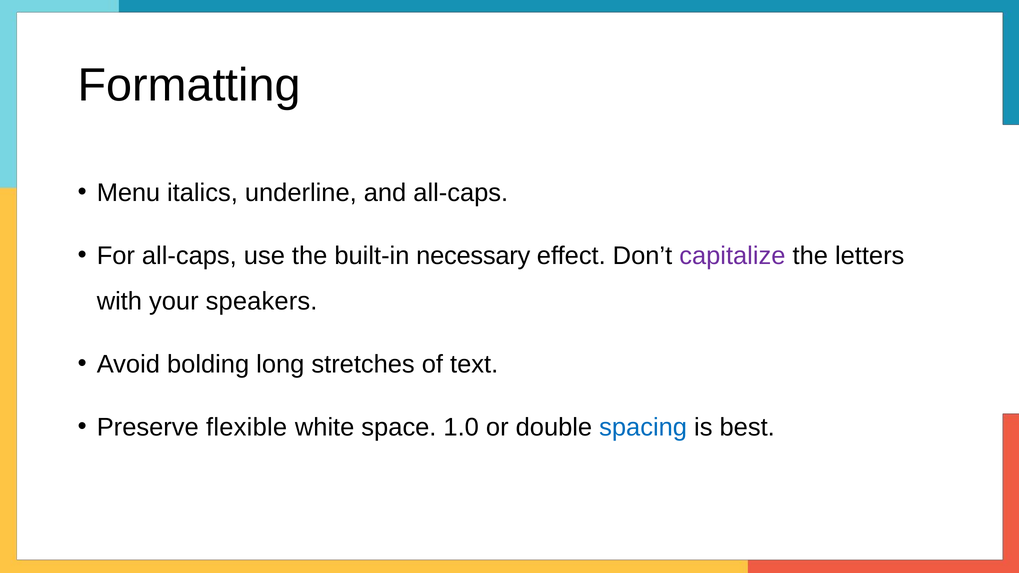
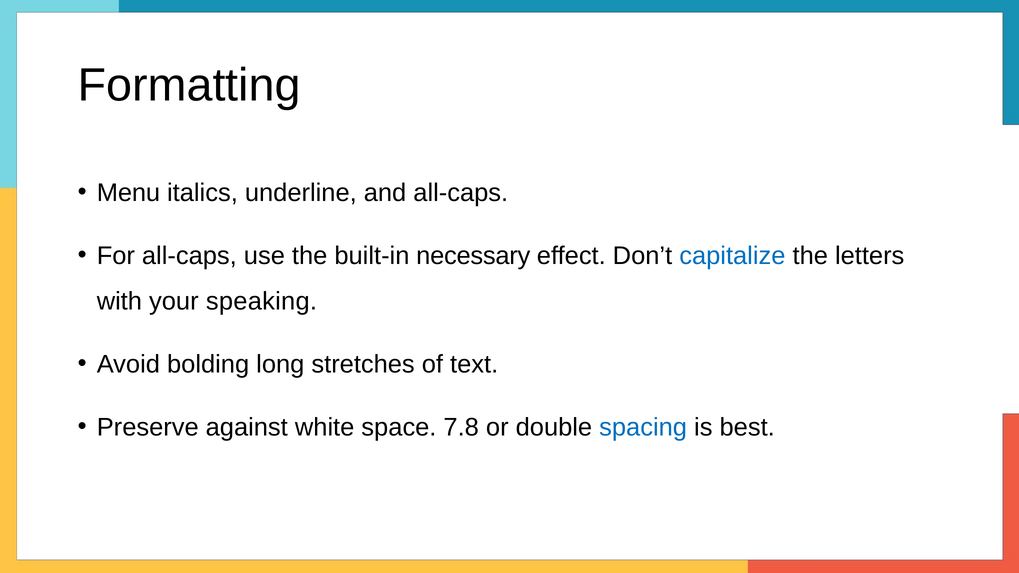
capitalize colour: purple -> blue
speakers: speakers -> speaking
flexible: flexible -> against
1.0: 1.0 -> 7.8
